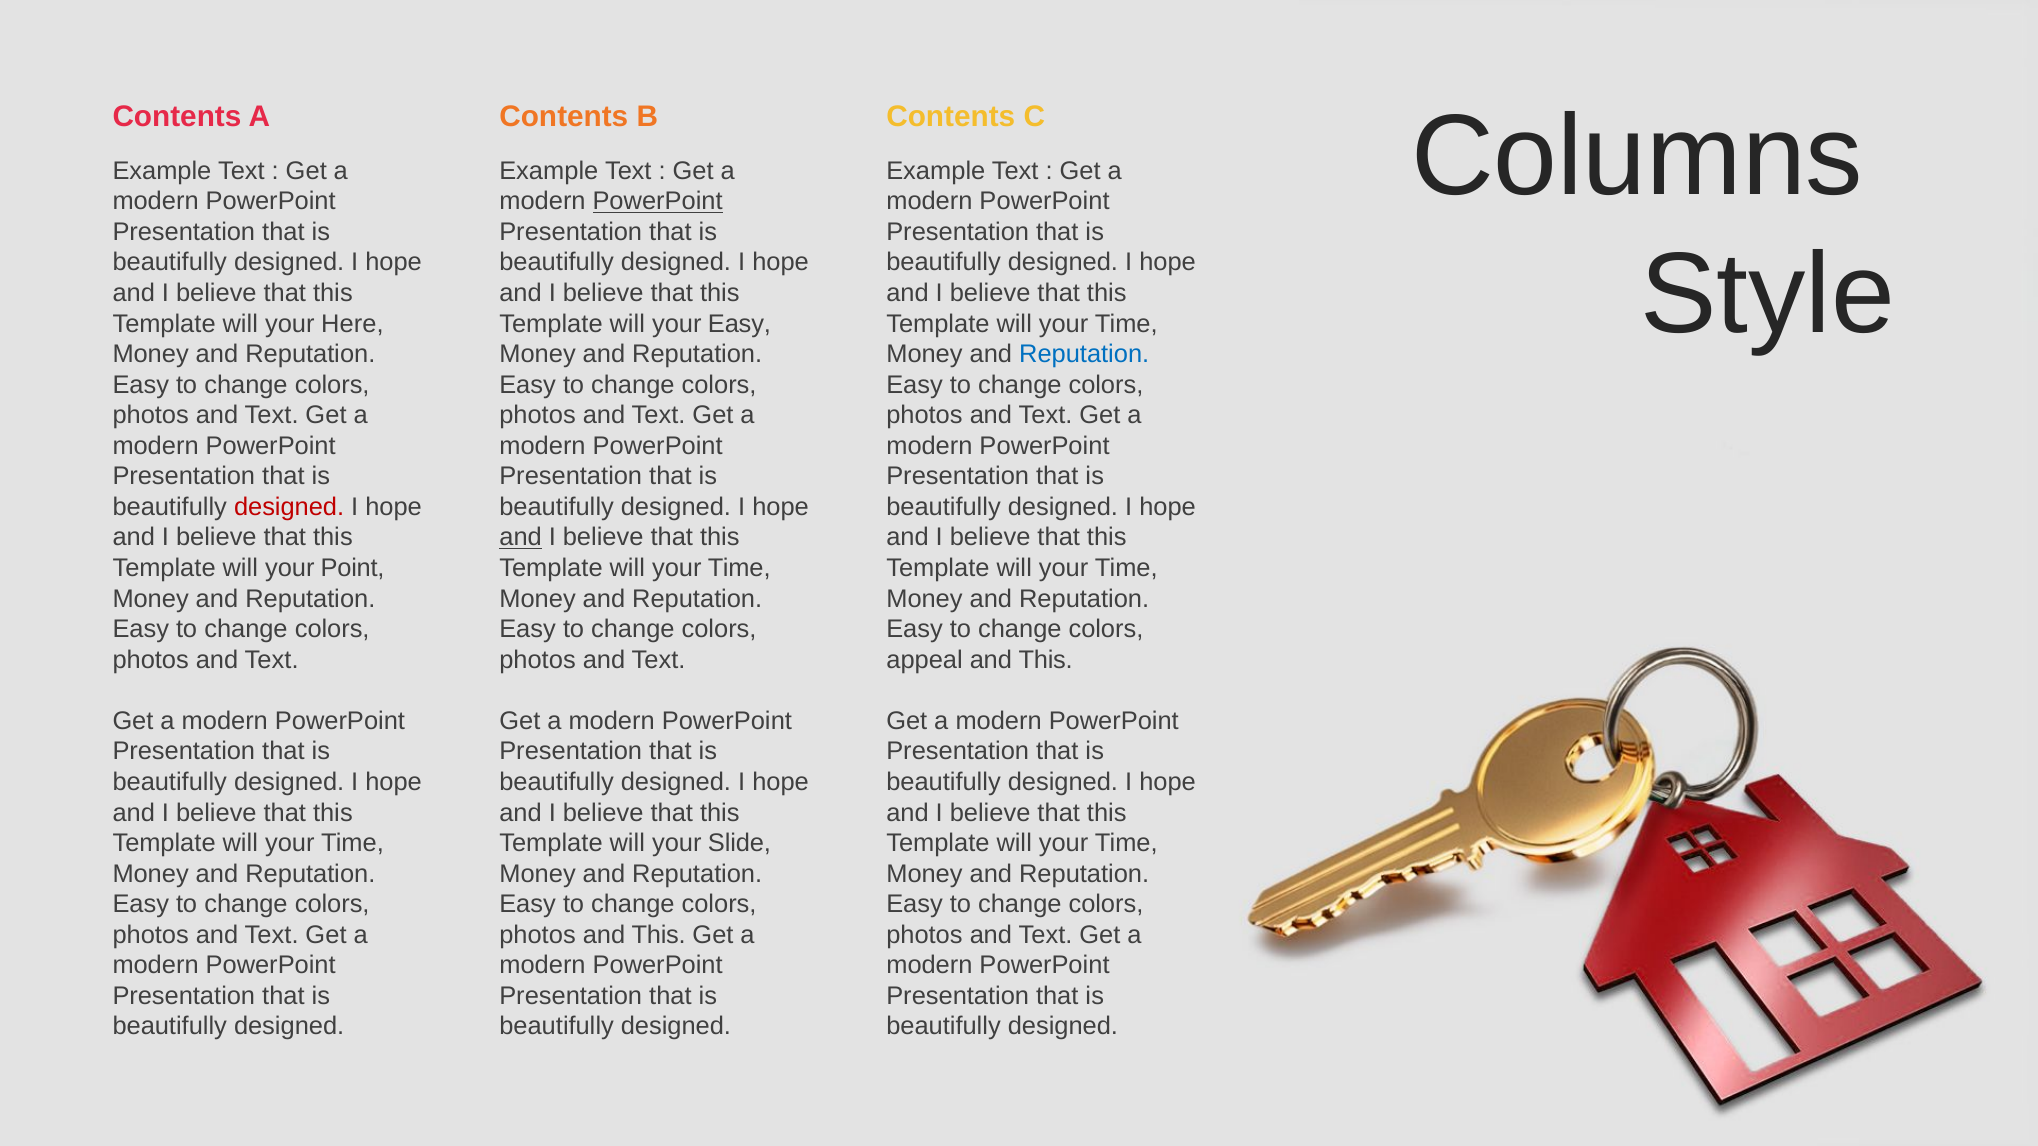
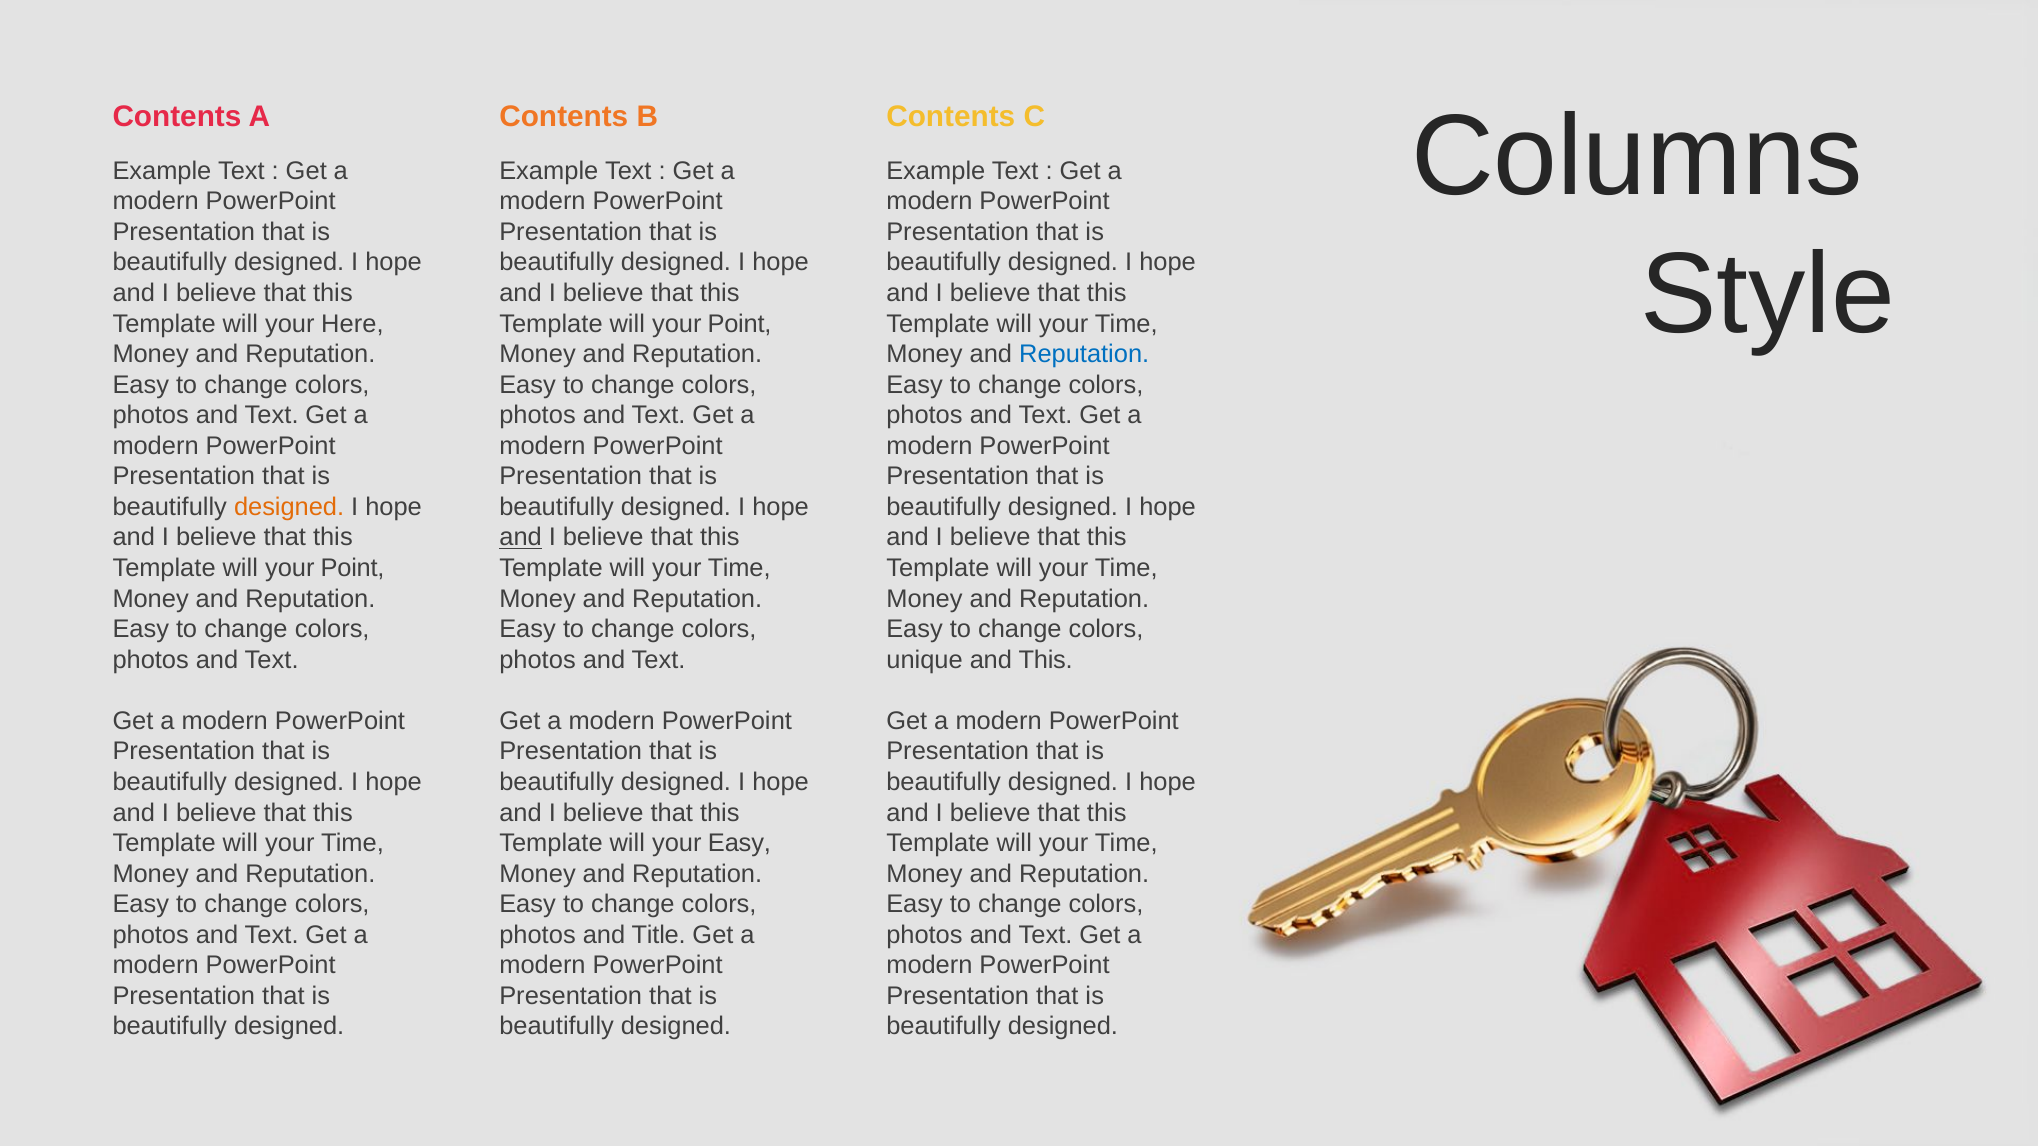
PowerPoint at (658, 201) underline: present -> none
Easy at (739, 324): Easy -> Point
designed at (289, 507) colour: red -> orange
appeal: appeal -> unique
your Slide: Slide -> Easy
photos and This: This -> Title
